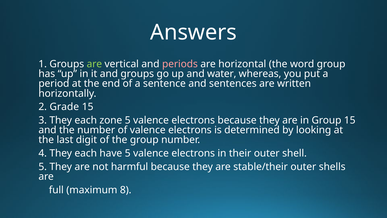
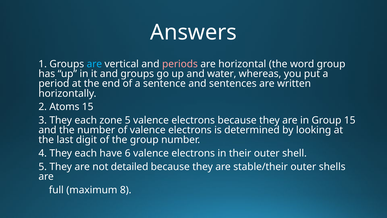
are at (94, 64) colour: light green -> light blue
Grade: Grade -> Atoms
have 5: 5 -> 6
harmful: harmful -> detailed
